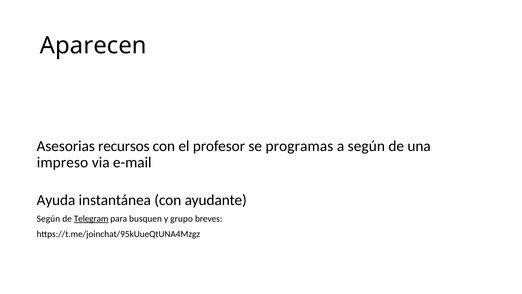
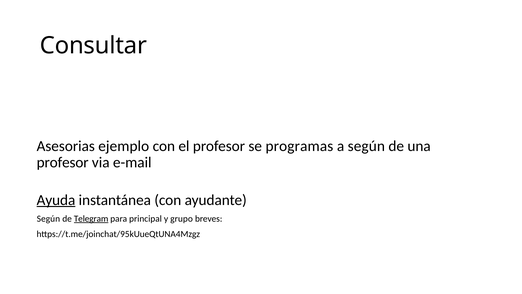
Aparecen: Aparecen -> Consultar
recursos: recursos -> ejemplo
impreso at (62, 162): impreso -> profesor
Ayuda underline: none -> present
busquen: busquen -> principal
